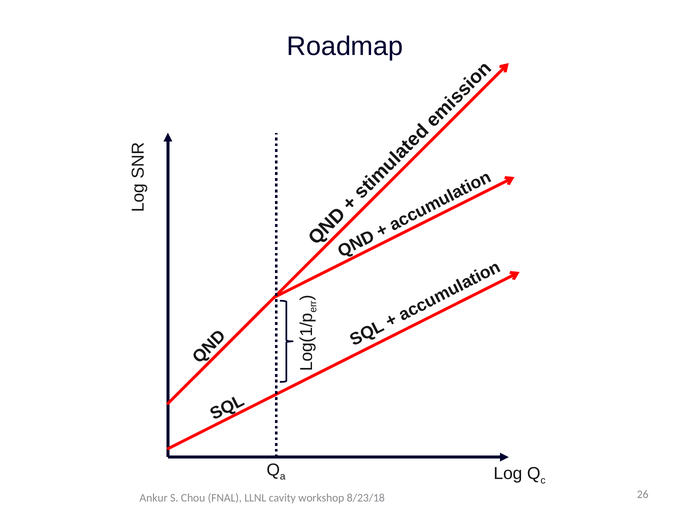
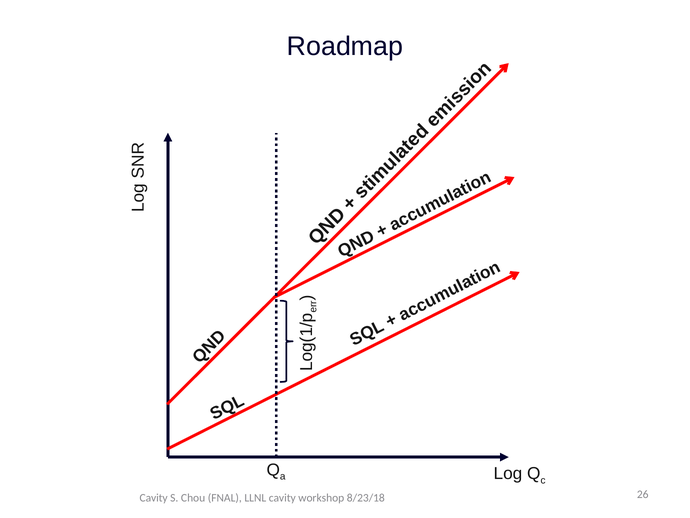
Ankur at (154, 497): Ankur -> Cavity
